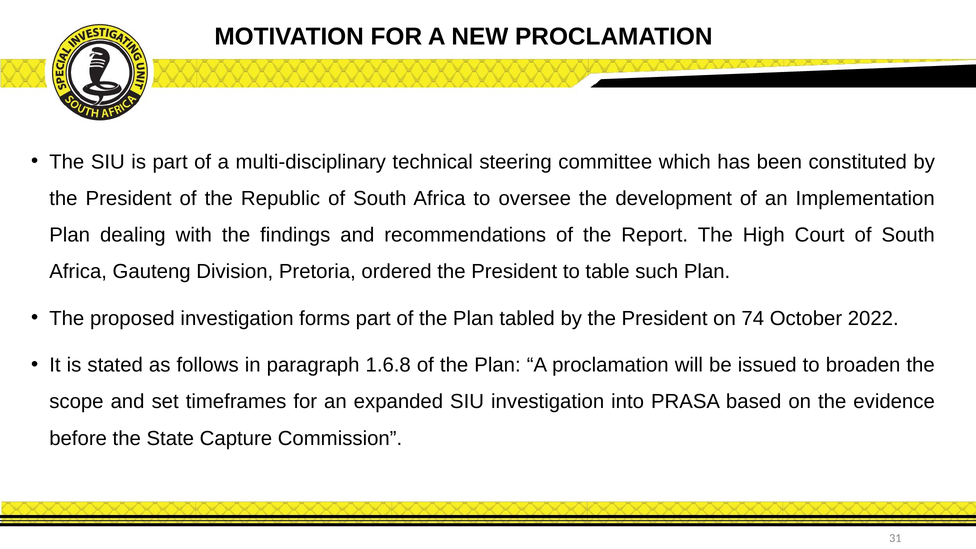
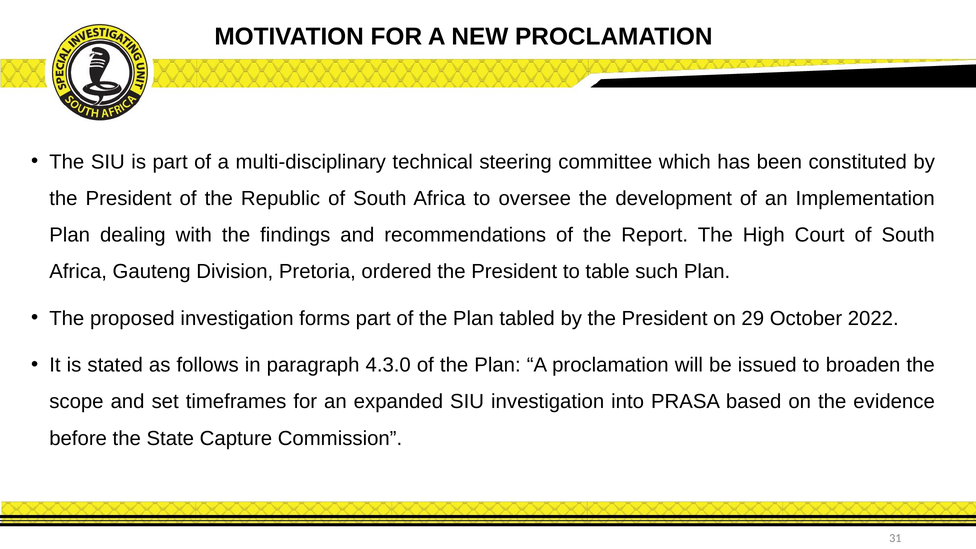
74: 74 -> 29
1.6.8: 1.6.8 -> 4.3.0
